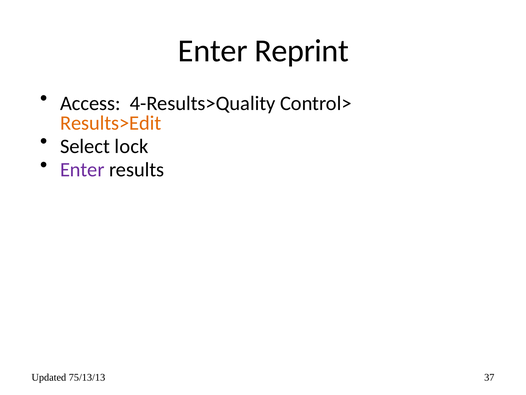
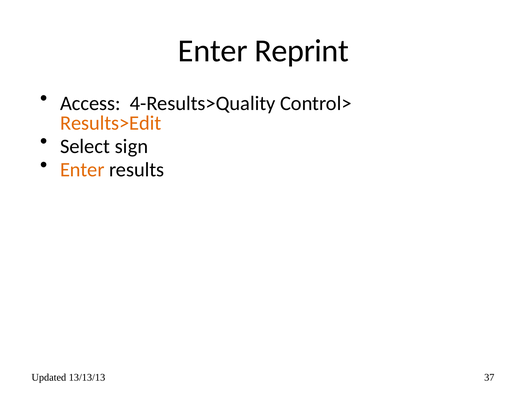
lock: lock -> sign
Enter at (82, 170) colour: purple -> orange
75/13/13: 75/13/13 -> 13/13/13
